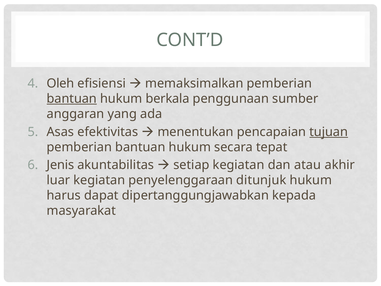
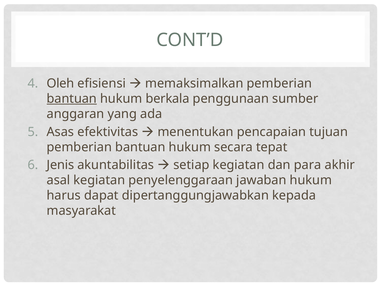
tujuan underline: present -> none
atau: atau -> para
luar: luar -> asal
ditunjuk: ditunjuk -> jawaban
